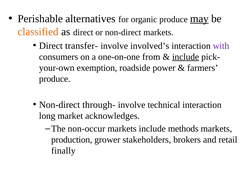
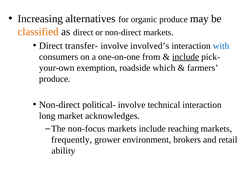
Perishable: Perishable -> Increasing
may underline: present -> none
with colour: purple -> blue
power: power -> which
through-: through- -> political-
non-occur: non-occur -> non-focus
methods: methods -> reaching
production: production -> frequently
stakeholders: stakeholders -> environment
finally: finally -> ability
